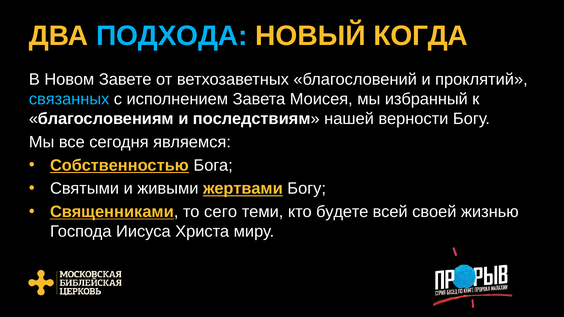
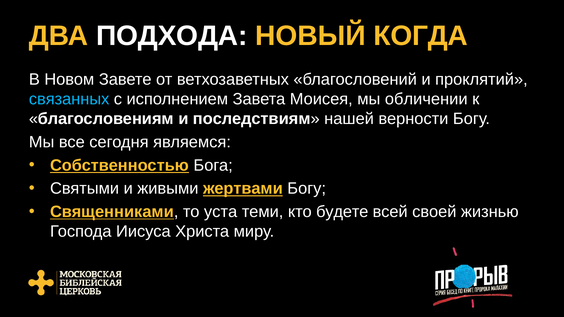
ПОДХОДА colour: light blue -> white
избранный: избранный -> обличении
сего: сего -> уста
